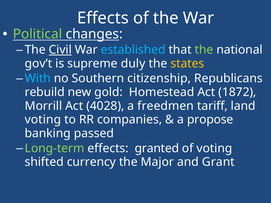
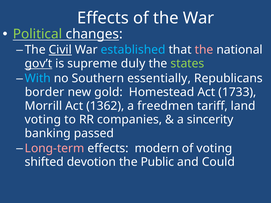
the at (204, 50) colour: light green -> pink
gov’t underline: none -> present
states colour: yellow -> light green
citizenship: citizenship -> essentially
rebuild: rebuild -> border
1872: 1872 -> 1733
4028: 4028 -> 1362
propose: propose -> sincerity
Long-term colour: light green -> pink
granted: granted -> modern
currency: currency -> devotion
Major: Major -> Public
Grant: Grant -> Could
